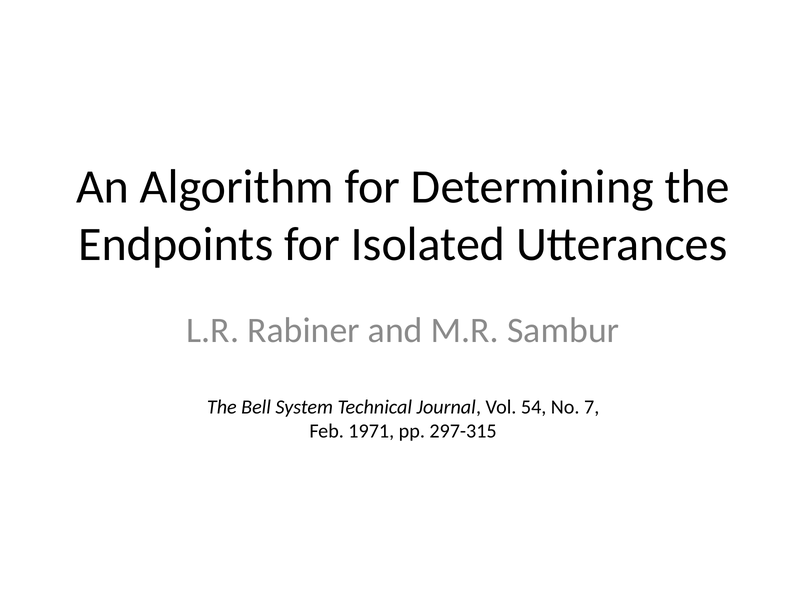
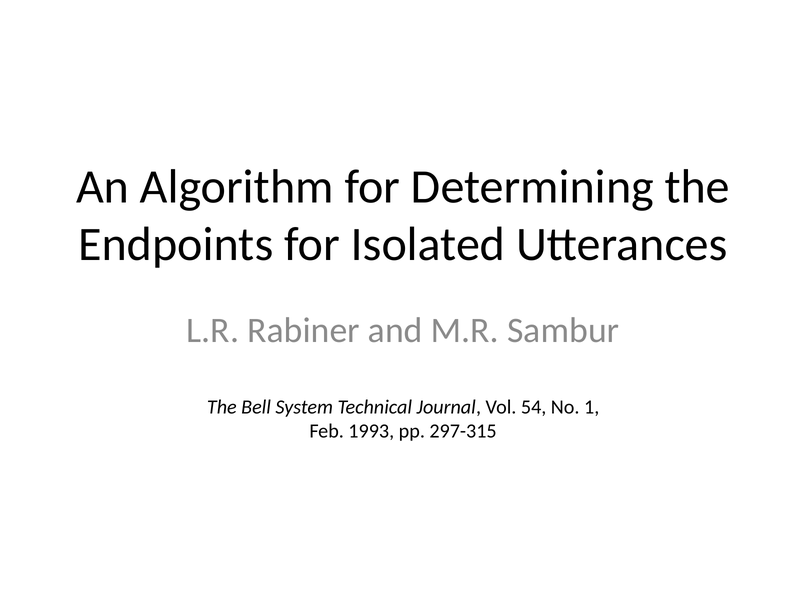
7: 7 -> 1
1971: 1971 -> 1993
